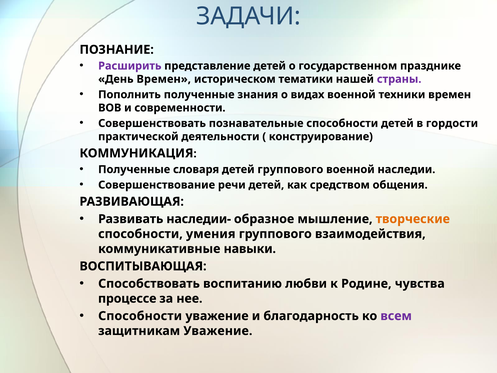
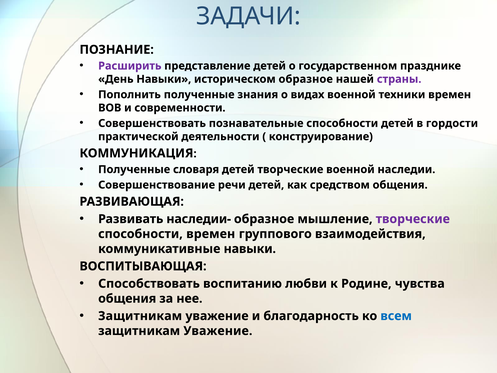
День Времен: Времен -> Навыки
историческом тематики: тематики -> образное
детей группового: группового -> творческие
творческие at (413, 219) colour: orange -> purple
способности умения: умения -> времен
процессе at (127, 298): процессе -> общения
Способности at (140, 316): Способности -> Защитникам
всем colour: purple -> blue
